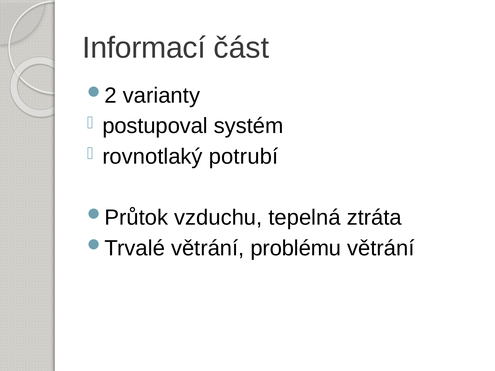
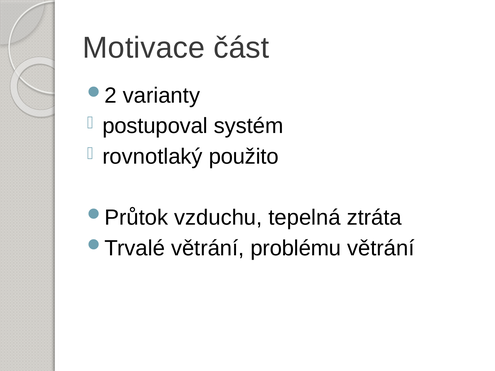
Informací: Informací -> Motivace
potrubí: potrubí -> použito
